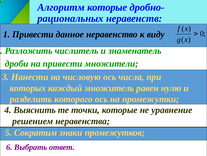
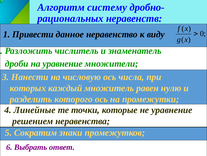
Алгоритм которые: которые -> систему
на привести: привести -> уравнение
Выяснить: Выяснить -> Линейные
